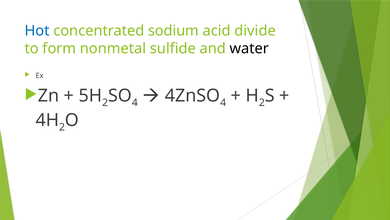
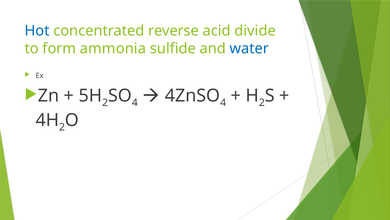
sodium: sodium -> reverse
nonmetal: nonmetal -> ammonia
water colour: black -> blue
